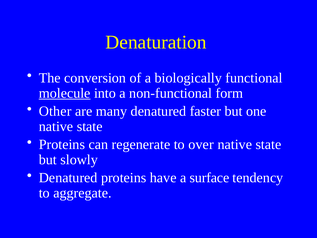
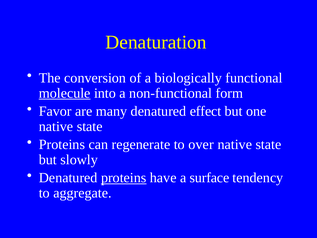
Other: Other -> Favor
faster: faster -> effect
proteins at (124, 178) underline: none -> present
